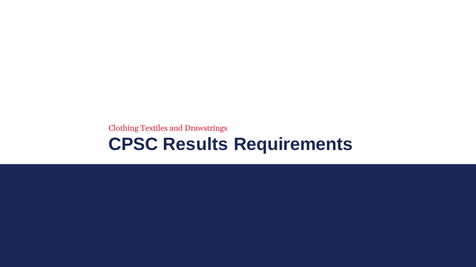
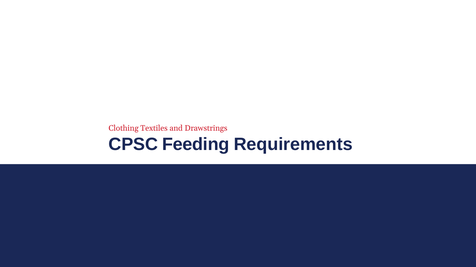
Results: Results -> Feeding
